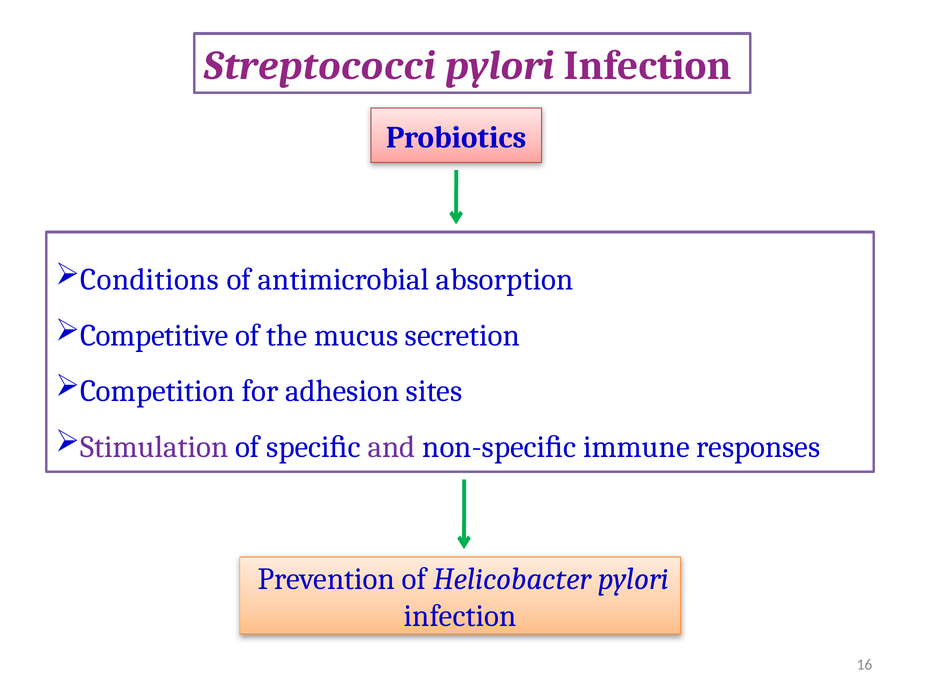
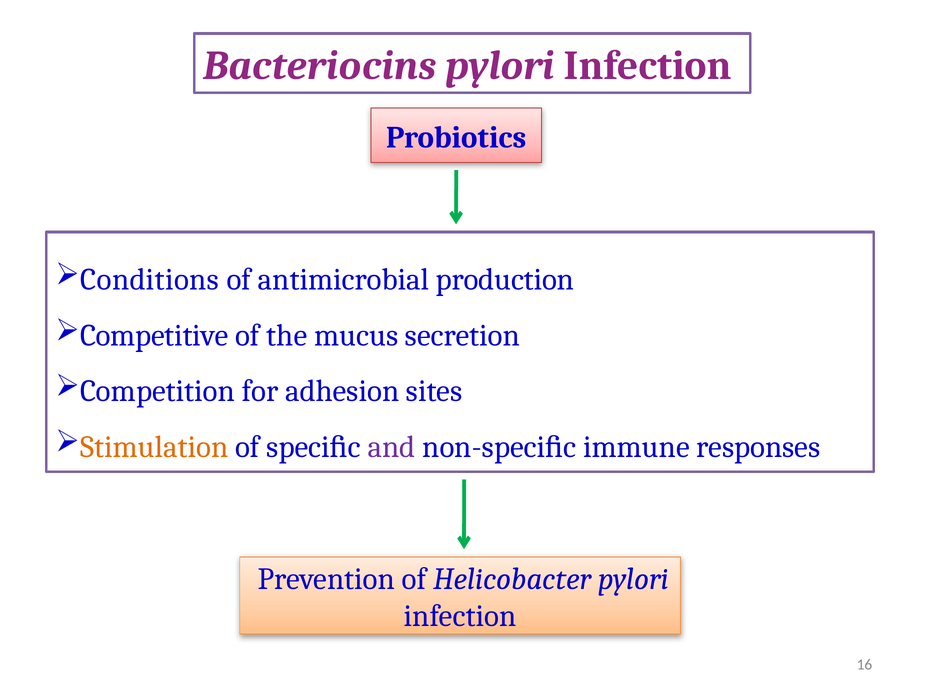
Streptococci: Streptococci -> Bacteriocins
absorption: absorption -> production
Stimulation colour: purple -> orange
